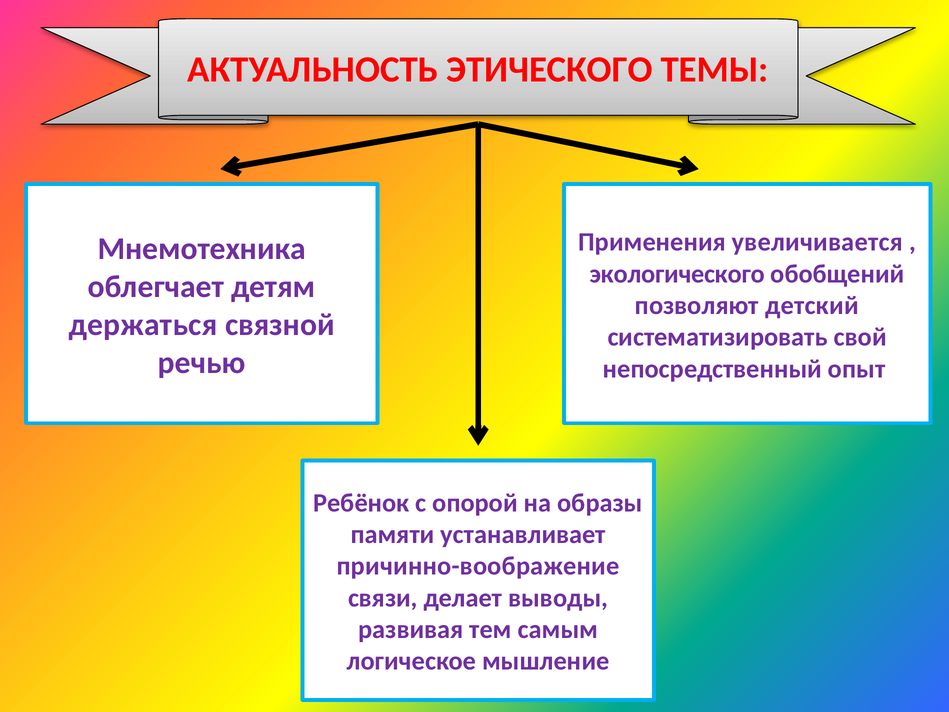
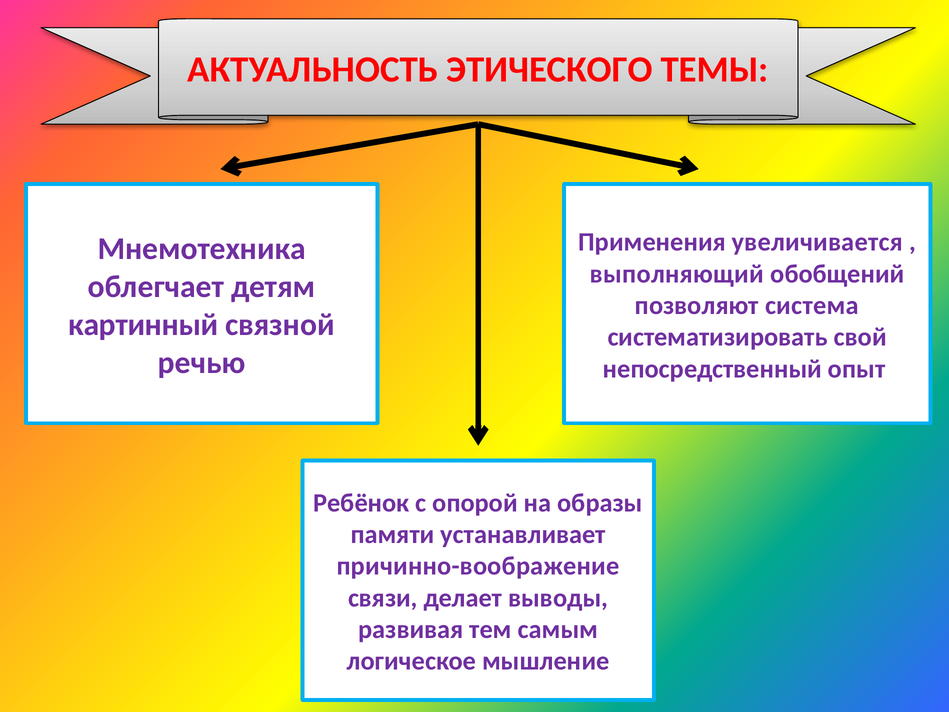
экологического: экологического -> выполняющий
детский: детский -> система
держаться: держаться -> картинный
